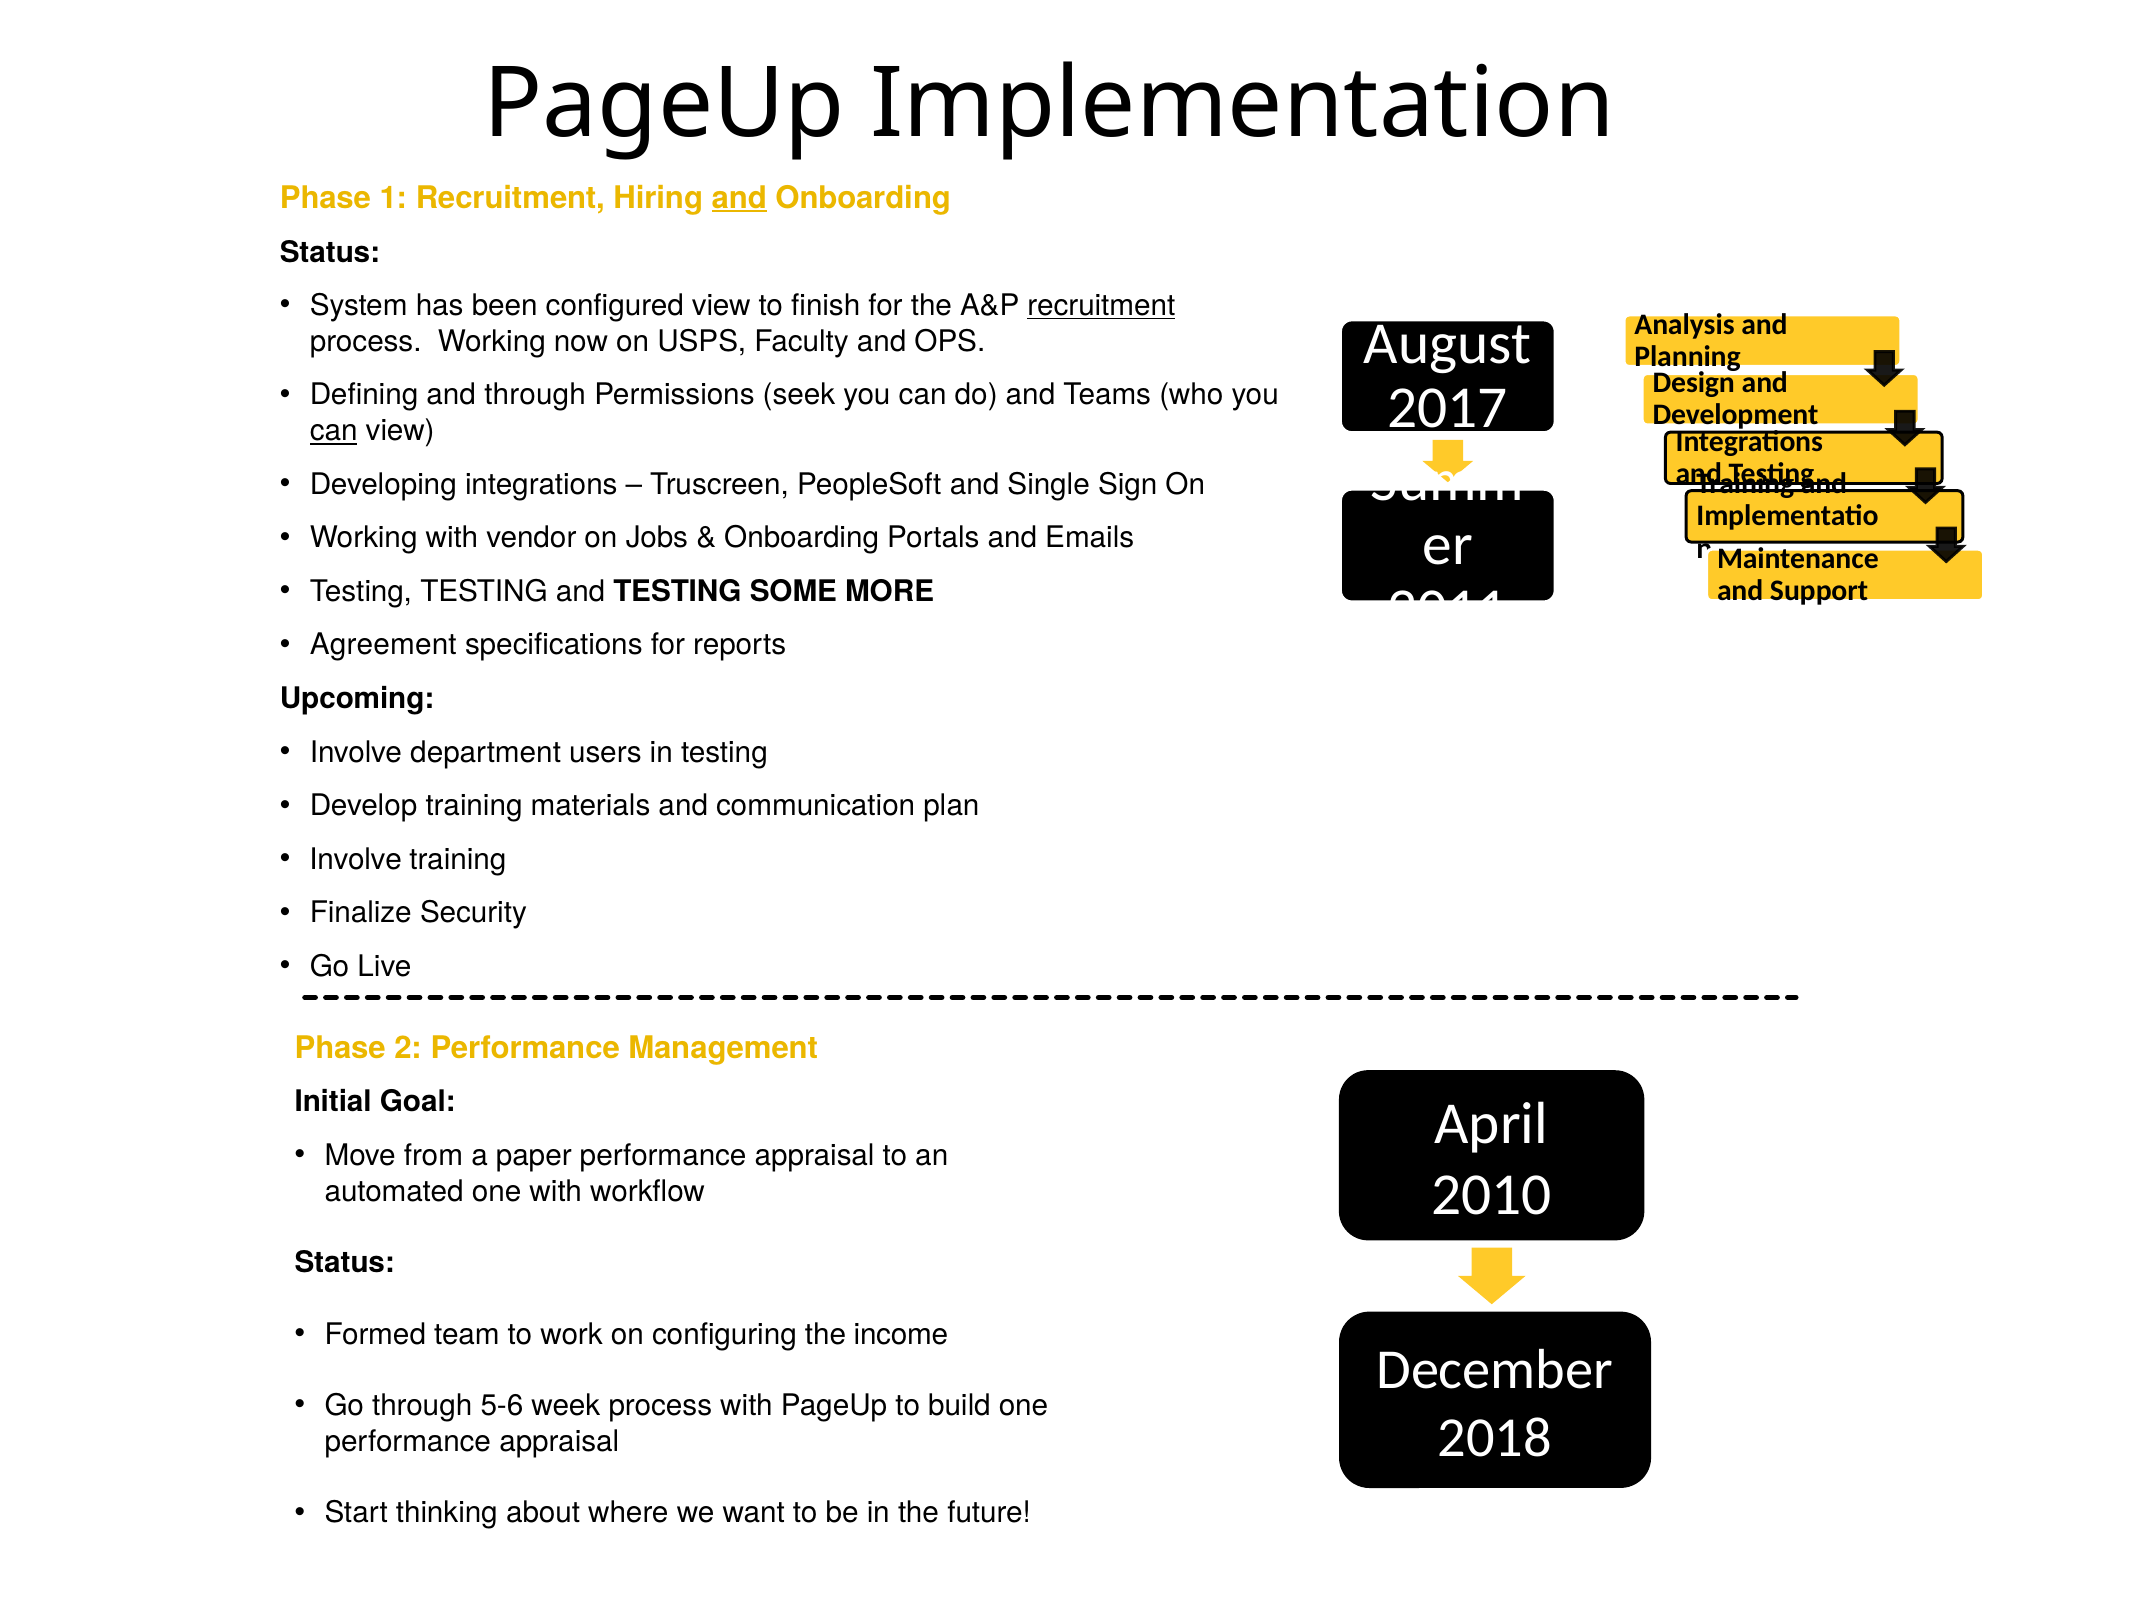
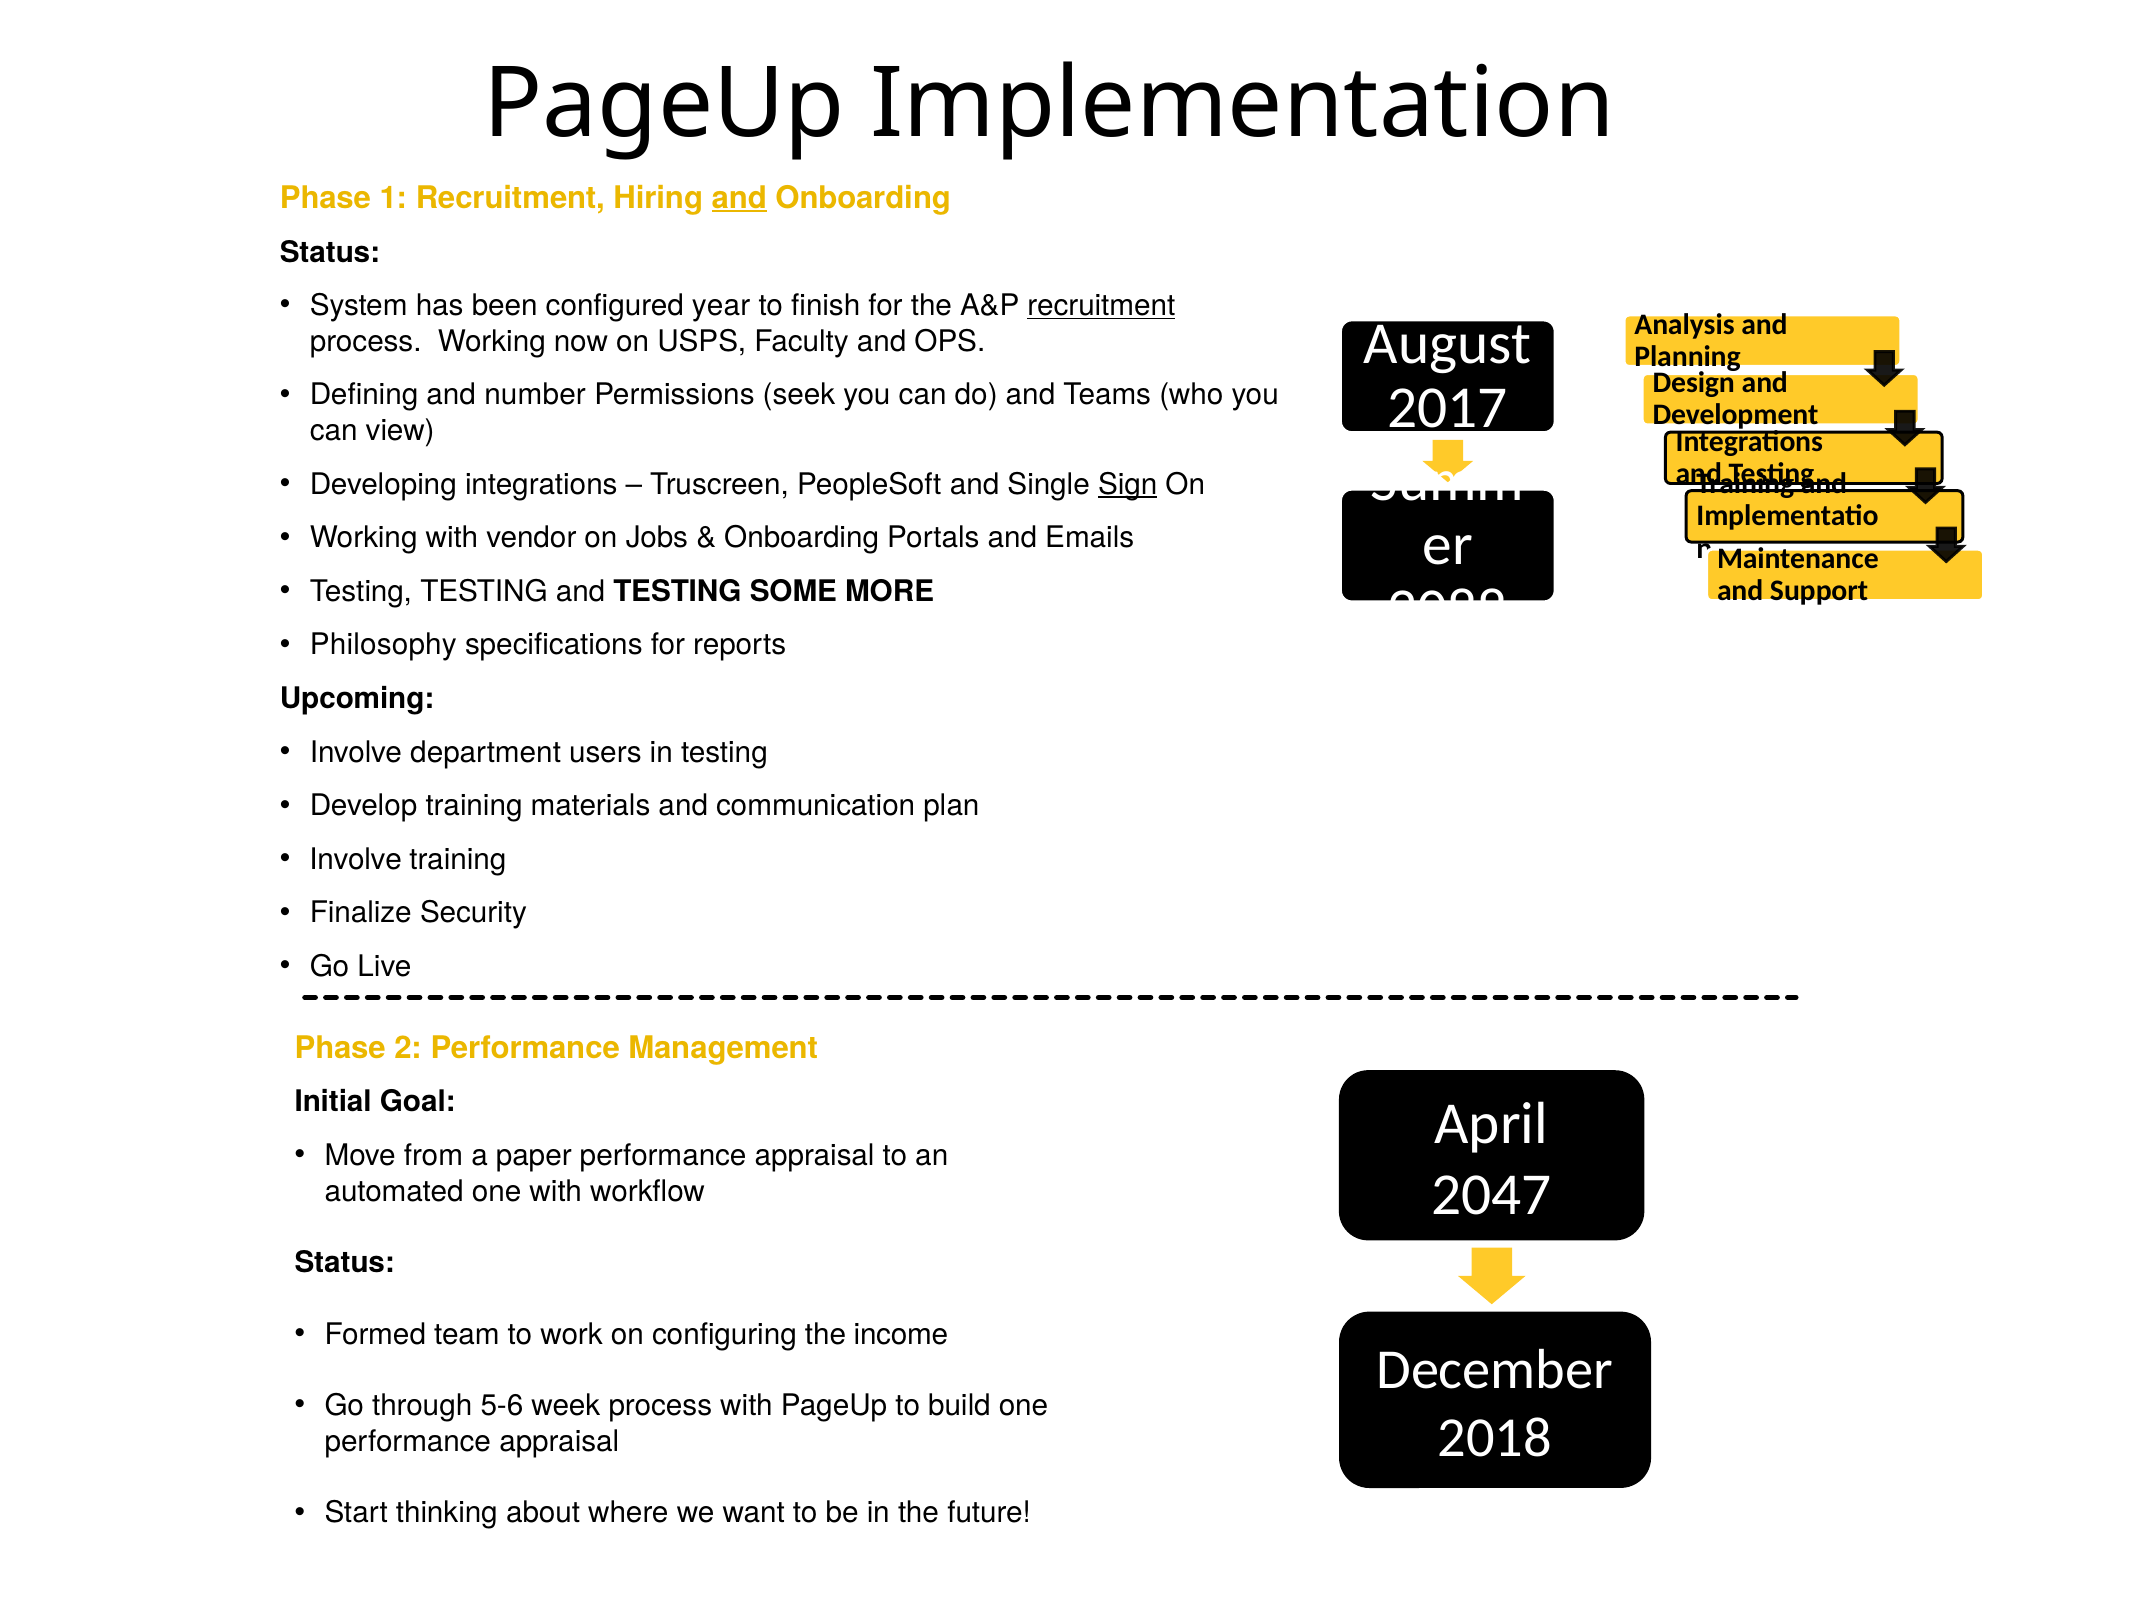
configured view: view -> year
and through: through -> number
can at (334, 431) underline: present -> none
Sign underline: none -> present
2011: 2011 -> 2088
Agreement: Agreement -> Philosophy
2010: 2010 -> 2047
